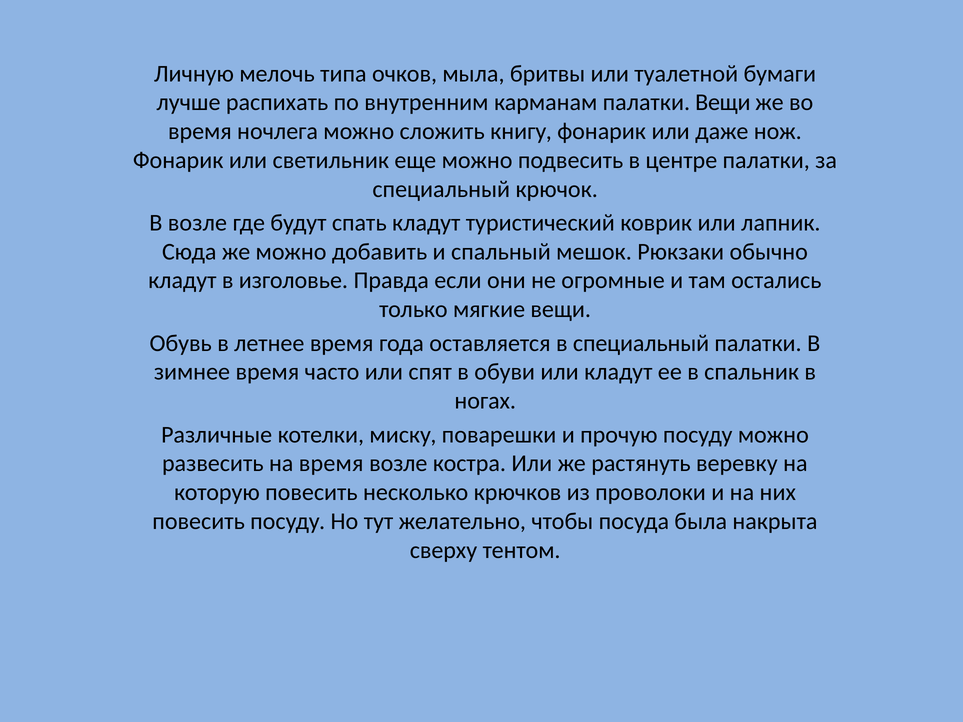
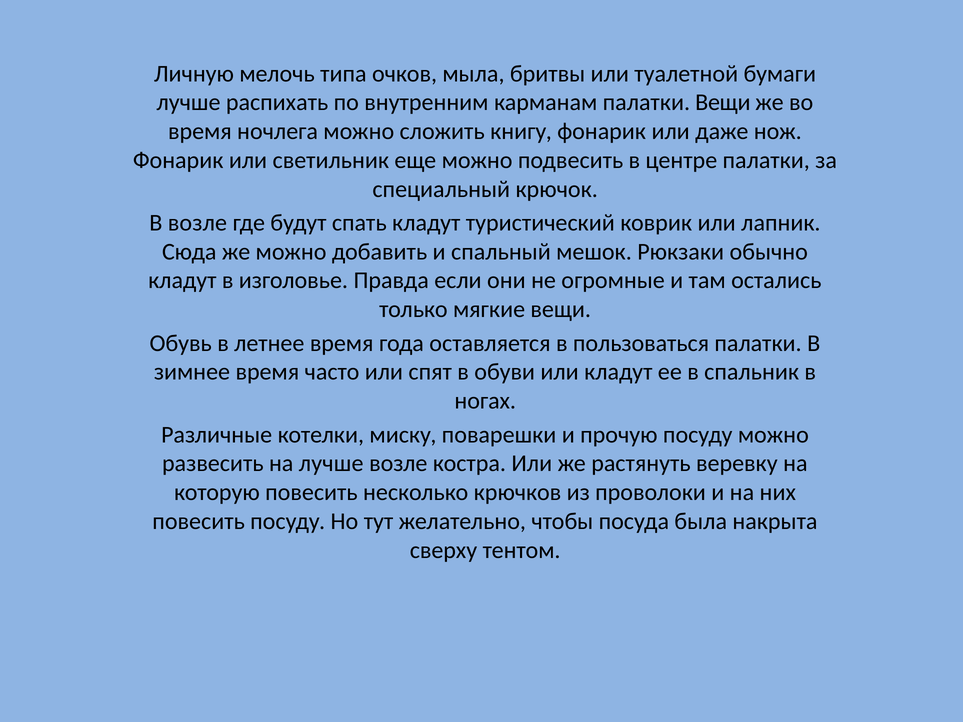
в специальный: специальный -> пользоваться
на время: время -> лучше
